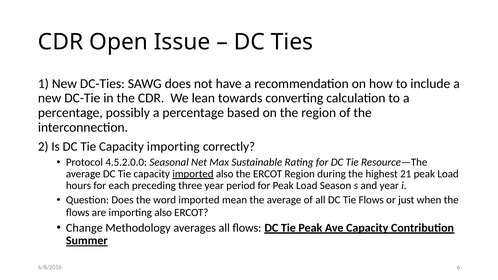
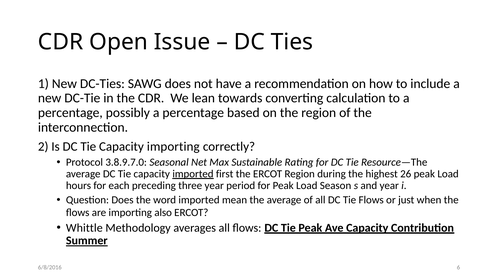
4.5.2.0.0: 4.5.2.0.0 -> 3.8.9.7.0
imported also: also -> first
21: 21 -> 26
Change: Change -> Whittle
